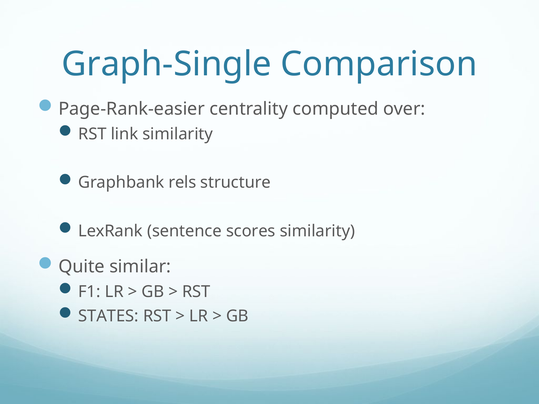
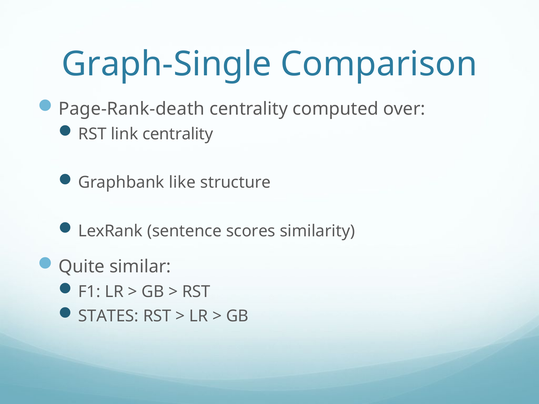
Page-Rank-easier: Page-Rank-easier -> Page-Rank-death
link similarity: similarity -> centrality
rels: rels -> like
